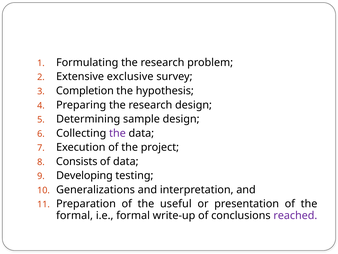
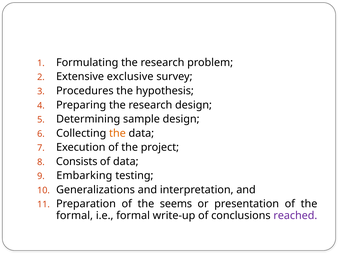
Completion: Completion -> Procedures
the at (117, 133) colour: purple -> orange
Developing: Developing -> Embarking
useful: useful -> seems
